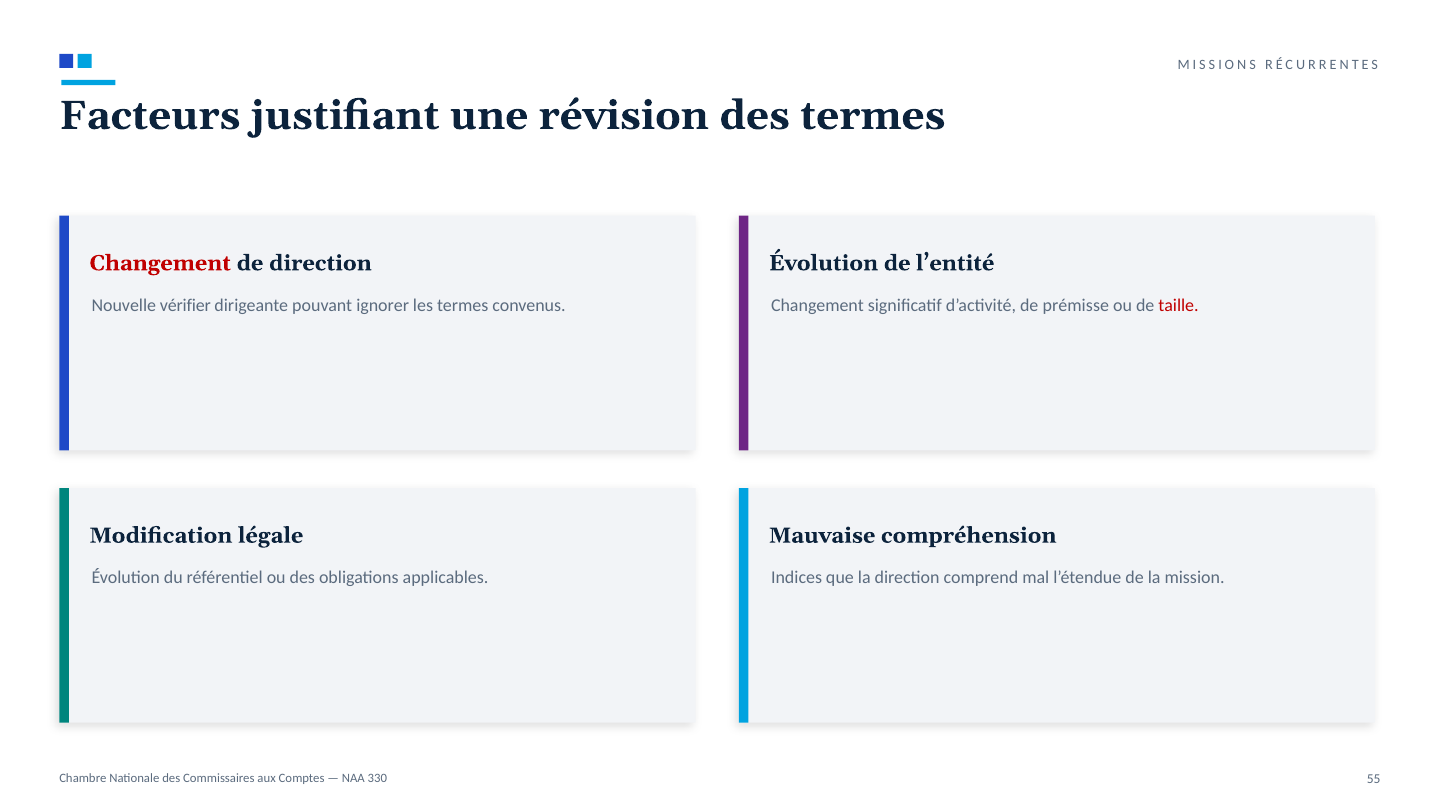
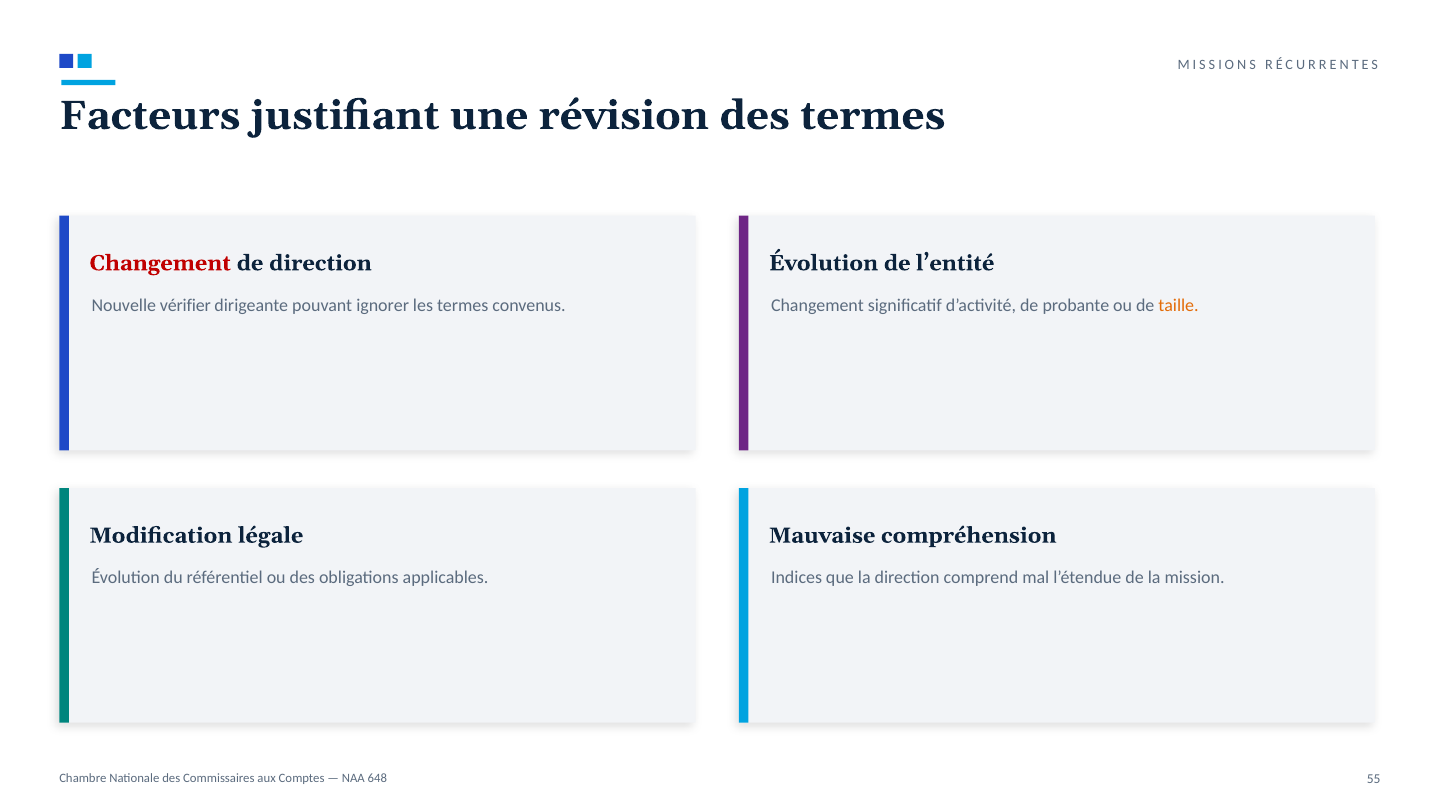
prémisse: prémisse -> probante
taille colour: red -> orange
330: 330 -> 648
